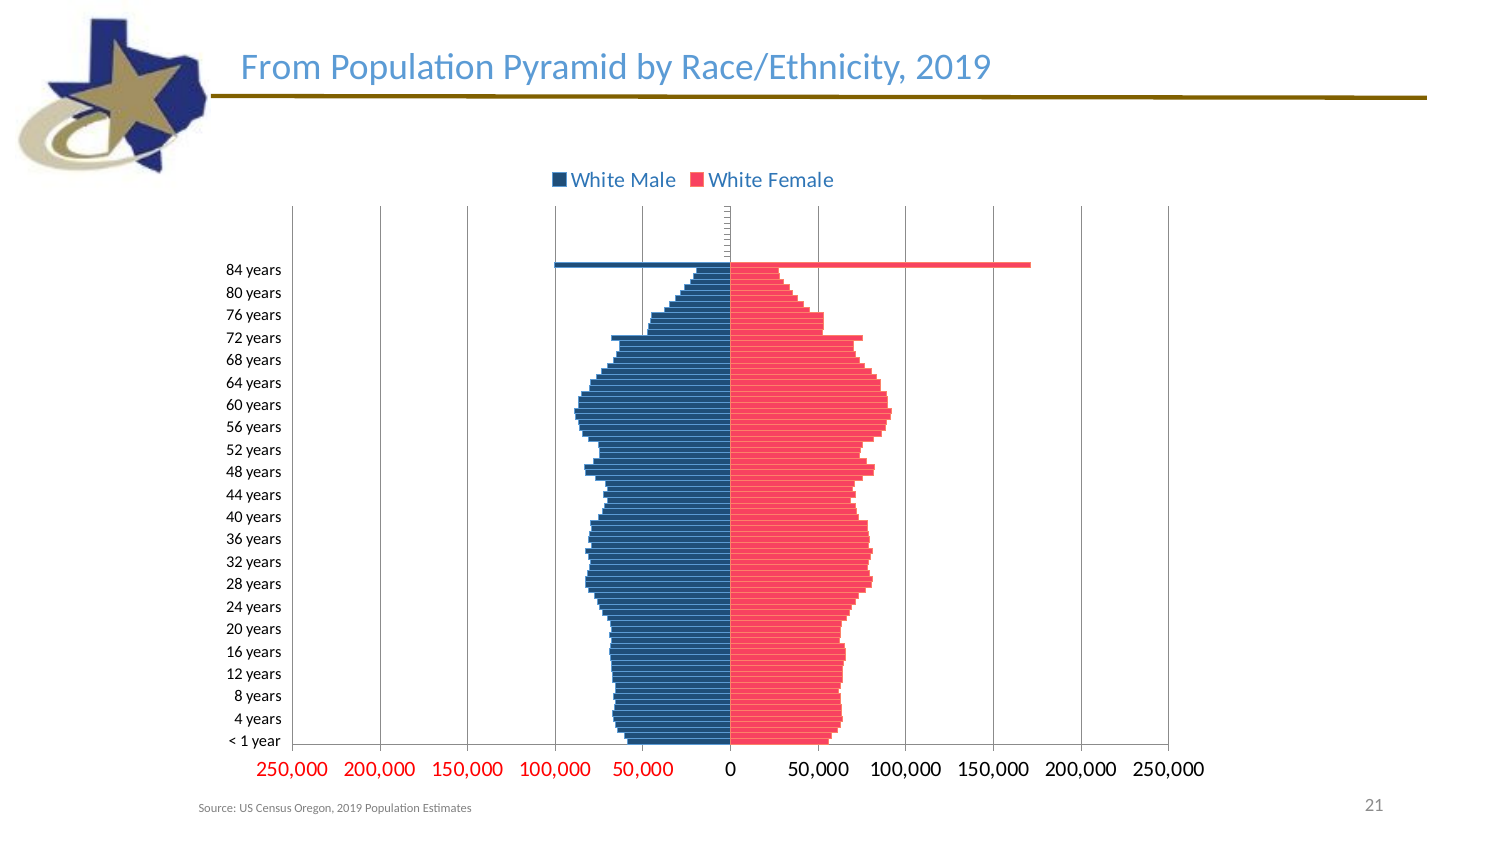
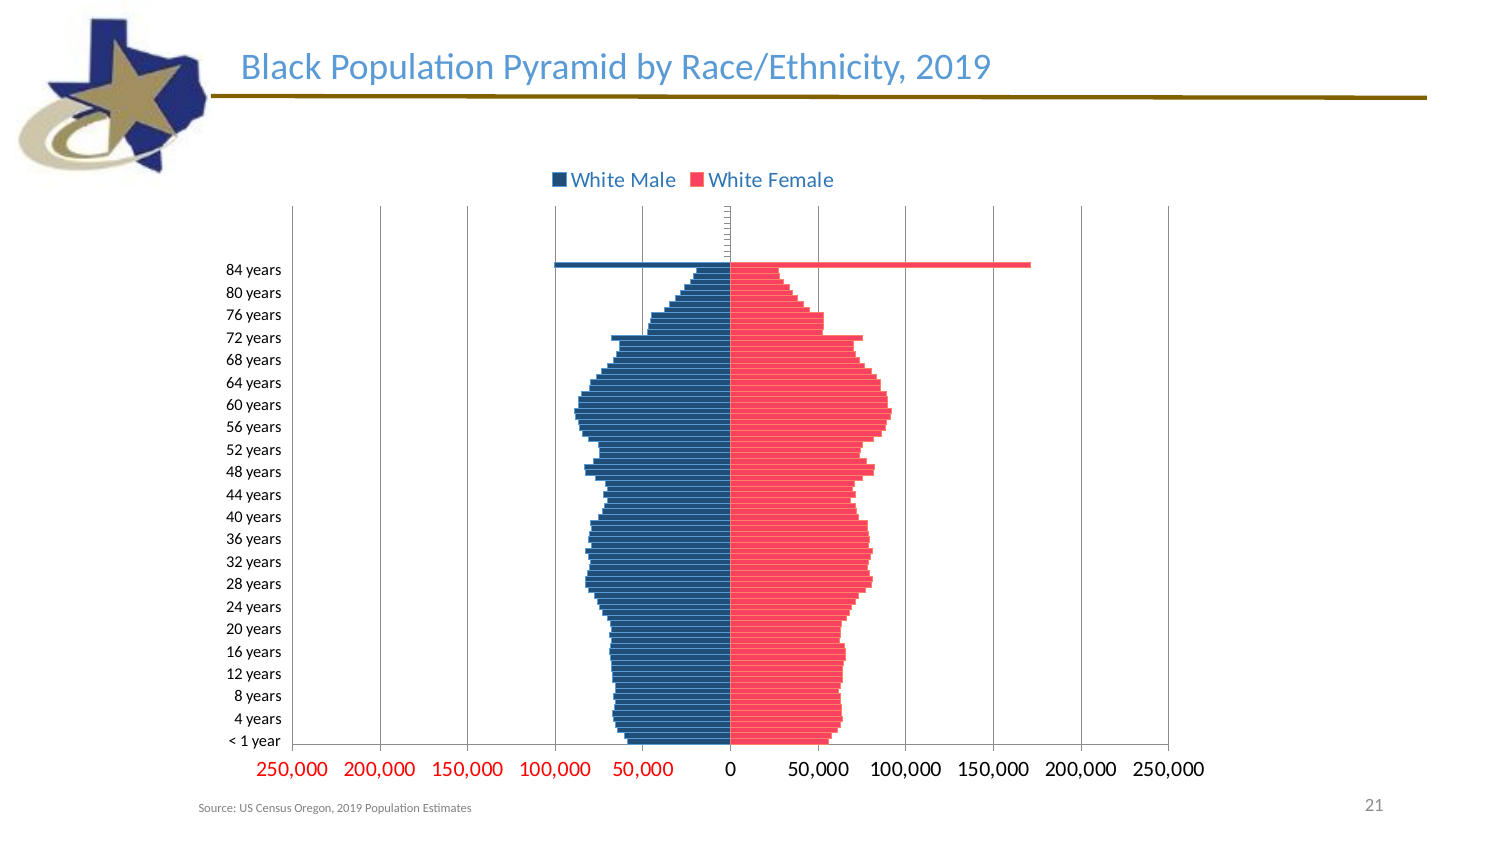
From: From -> Black
